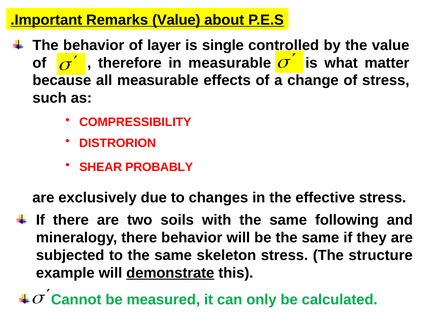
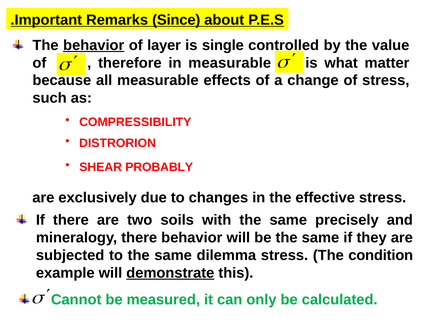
Remarks Value: Value -> Since
behavior at (94, 45) underline: none -> present
following: following -> precisely
skeleton: skeleton -> dilemma
structure: structure -> condition
